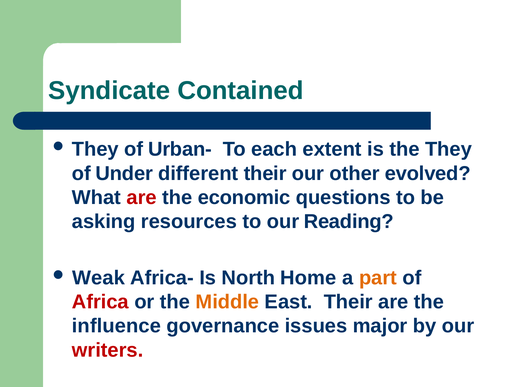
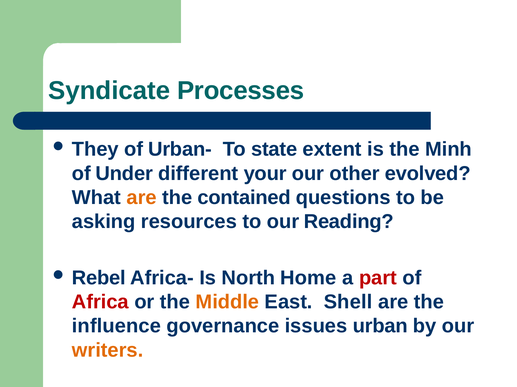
Contained: Contained -> Processes
each: each -> state
the They: They -> Minh
different their: their -> your
are at (142, 198) colour: red -> orange
economic: economic -> contained
Weak: Weak -> Rebel
part colour: orange -> red
East Their: Their -> Shell
major: major -> urban
writers colour: red -> orange
